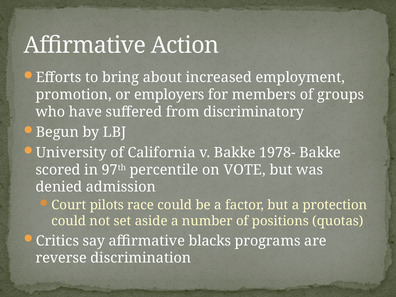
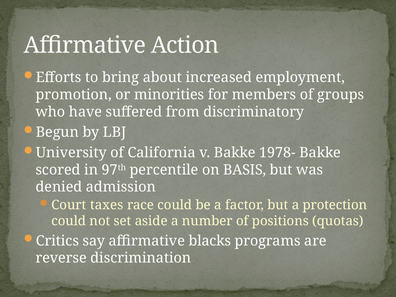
employers: employers -> minorities
VOTE: VOTE -> BASIS
pilots: pilots -> taxes
